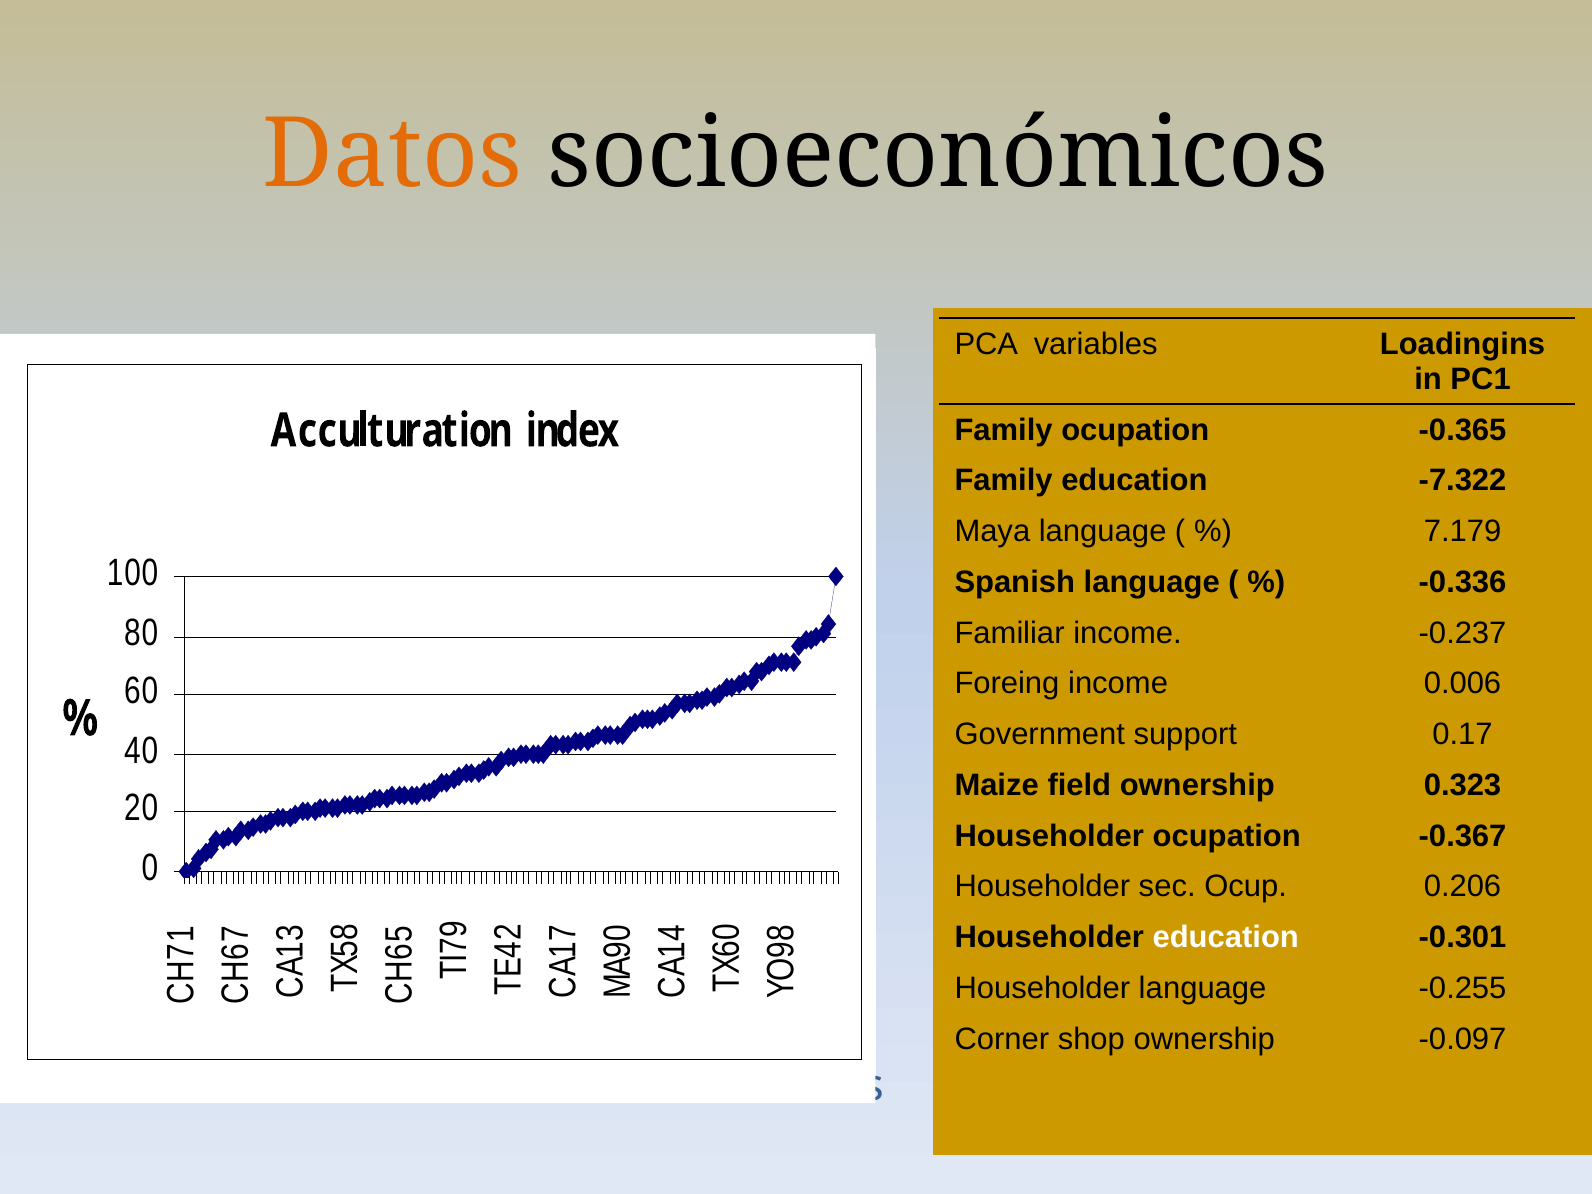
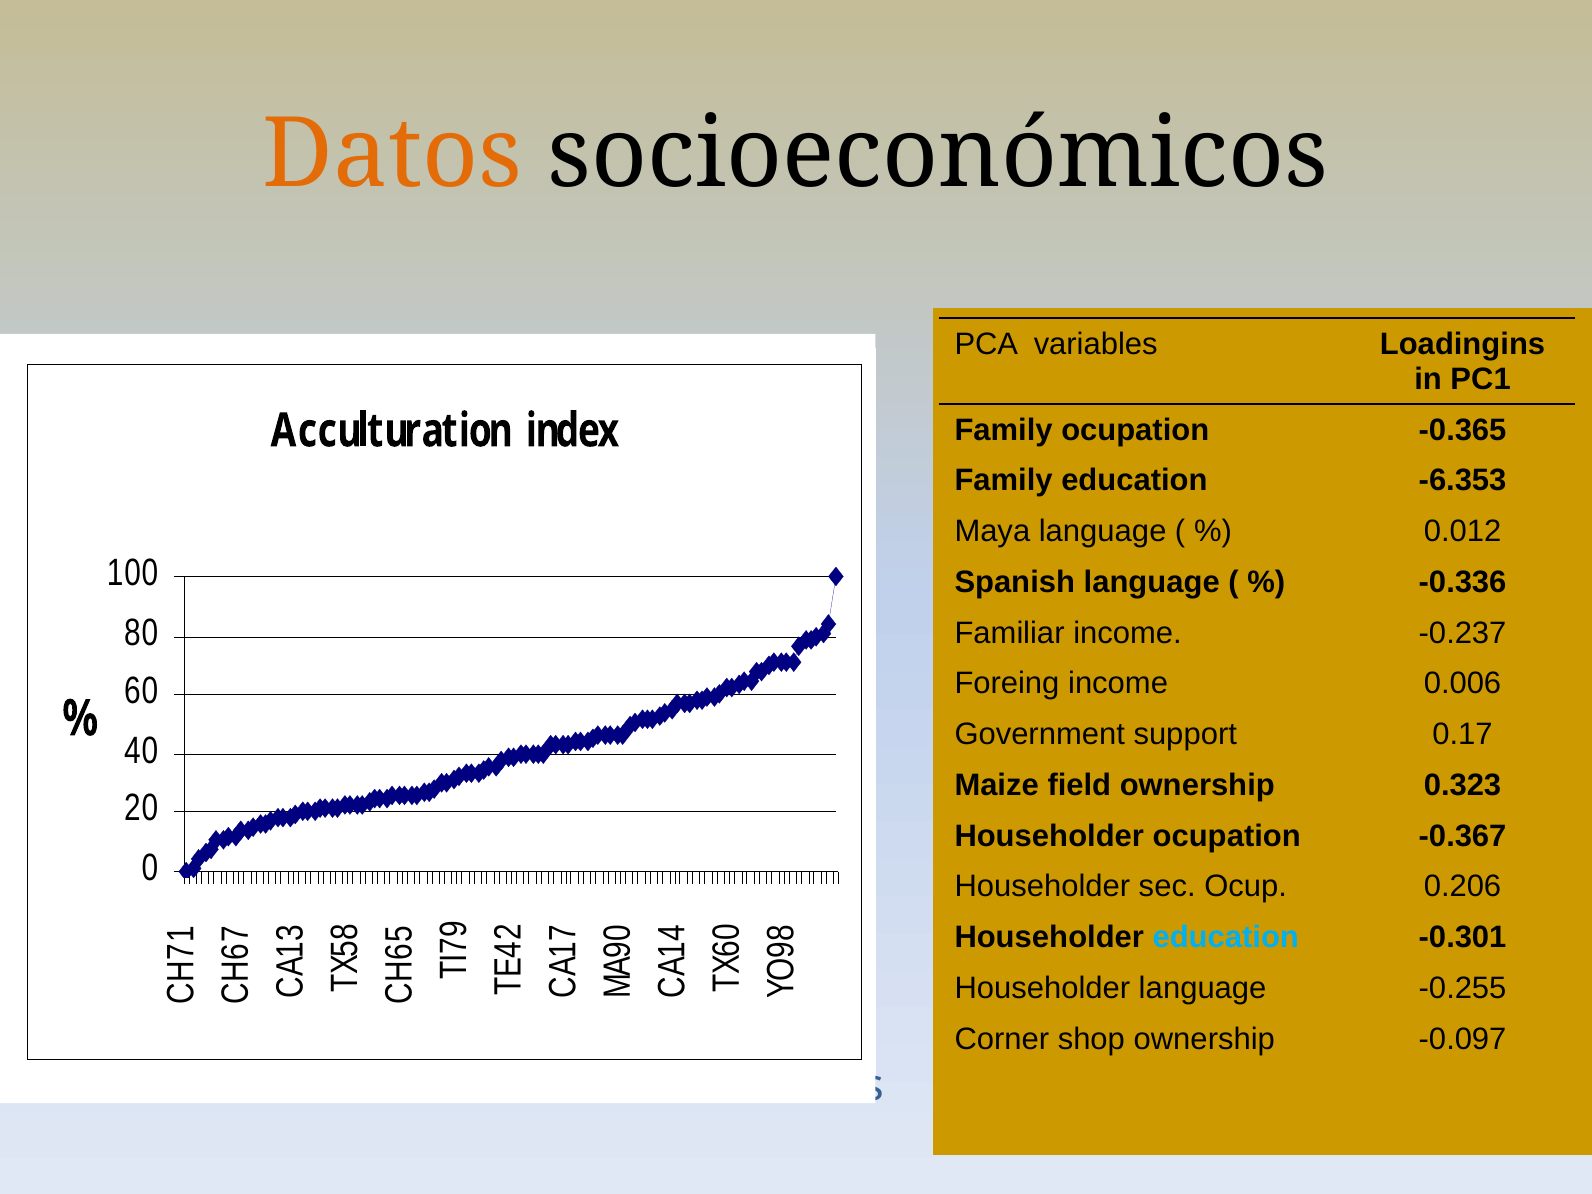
-7.322: -7.322 -> -6.353
7.179: 7.179 -> 0.012
education at (1226, 938) colour: white -> light blue
